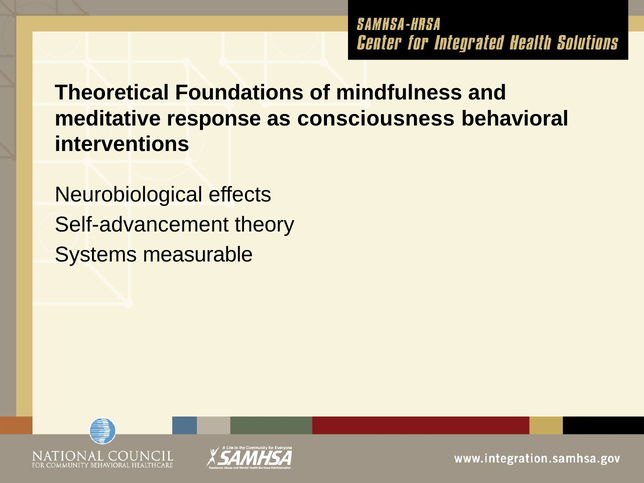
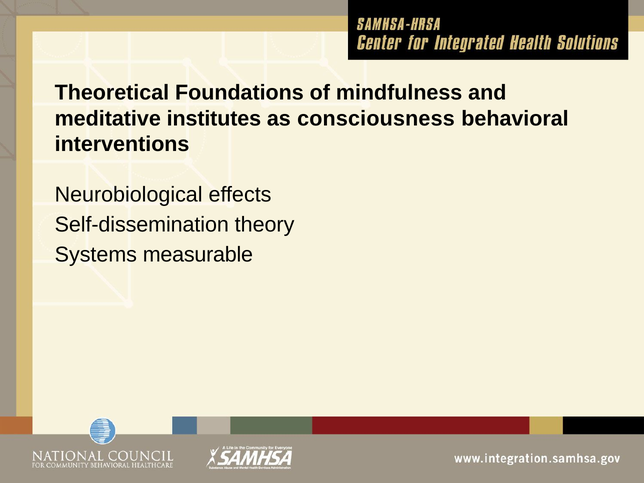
response: response -> institutes
Self-advancement: Self-advancement -> Self-dissemination
